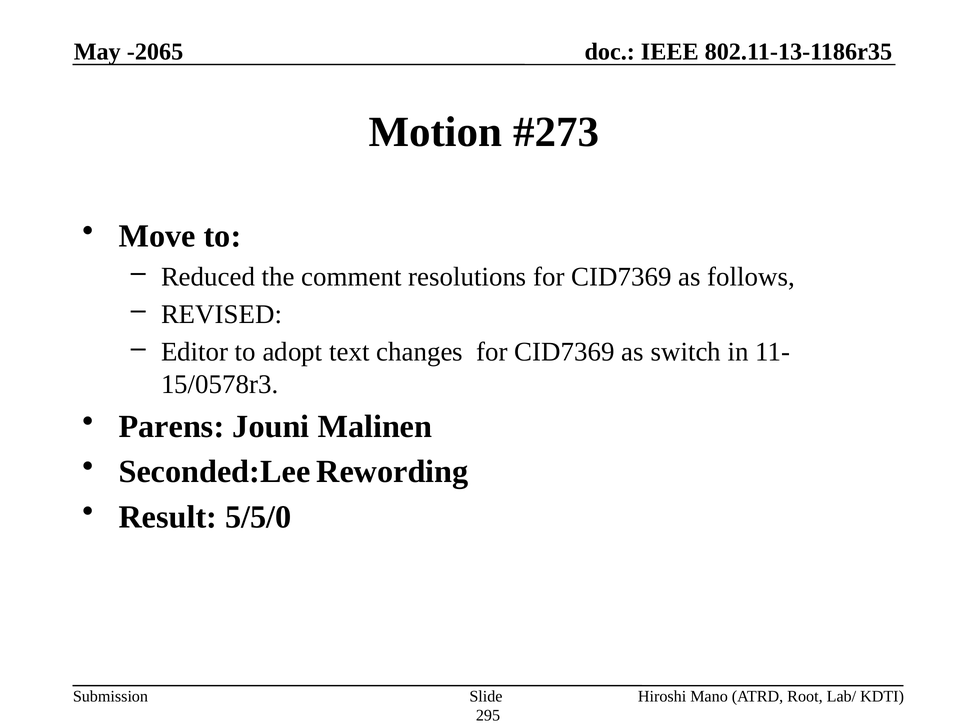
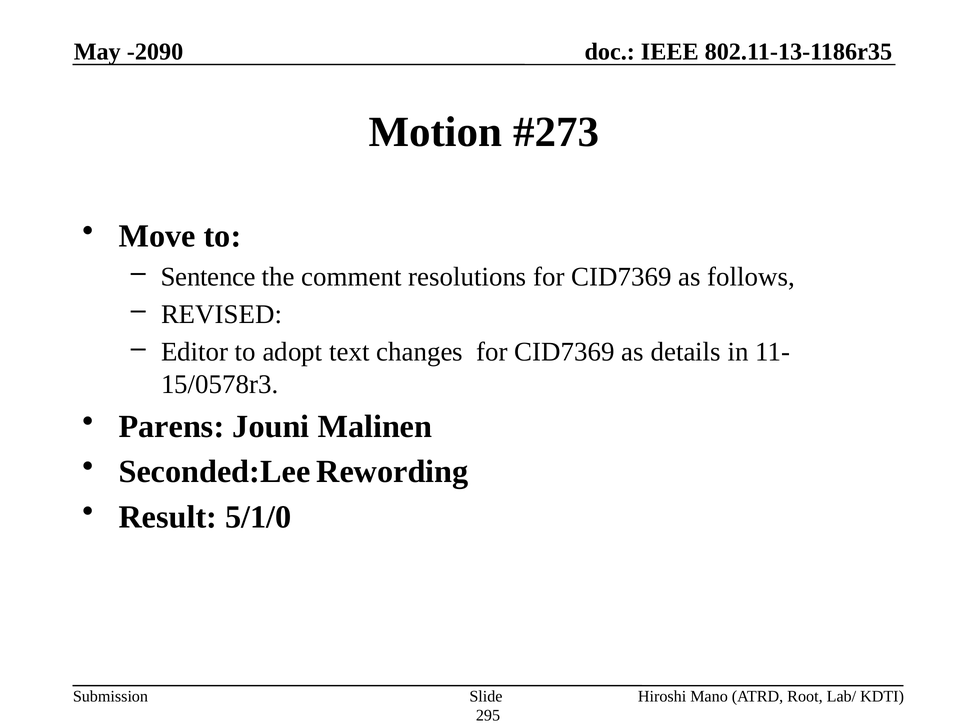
-2065: -2065 -> -2090
Reduced: Reduced -> Sentence
switch: switch -> details
5/5/0: 5/5/0 -> 5/1/0
